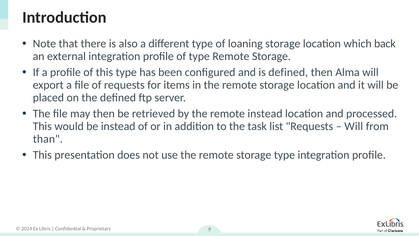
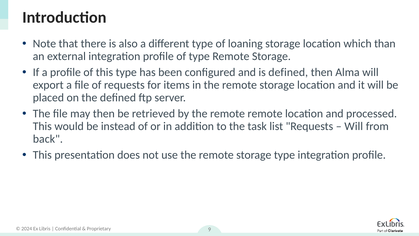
back: back -> than
remote instead: instead -> remote
than: than -> back
